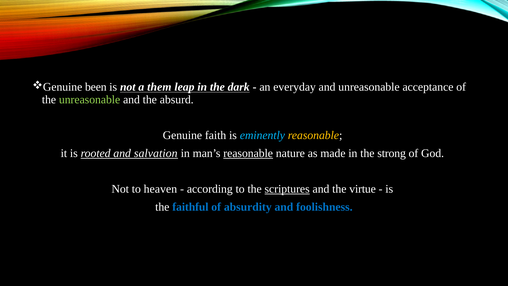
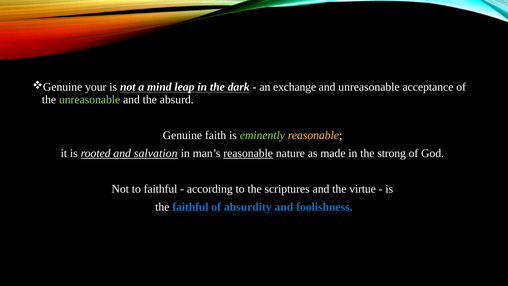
been: been -> your
them: them -> mind
everyday: everyday -> exchange
eminently colour: light blue -> light green
to heaven: heaven -> faithful
scriptures underline: present -> none
